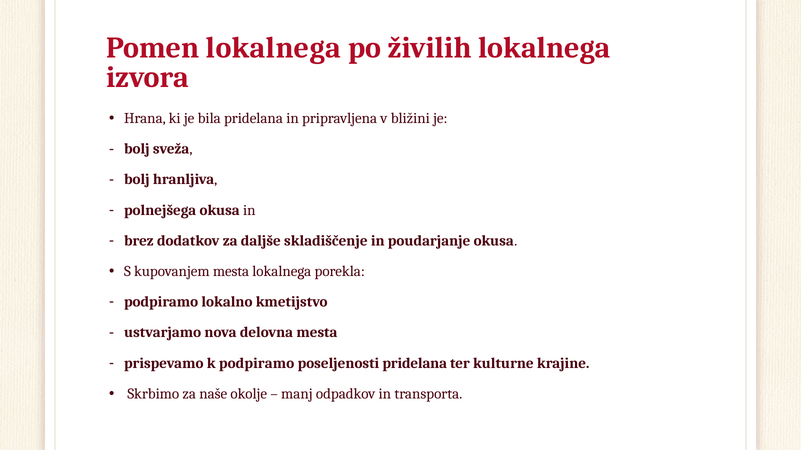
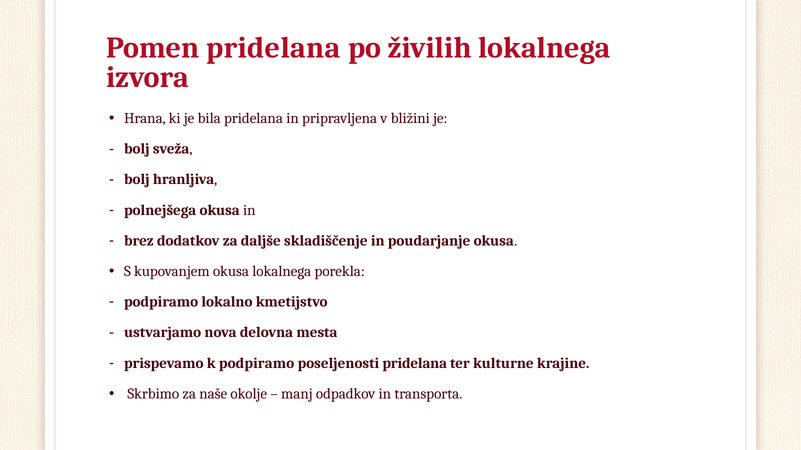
Pomen lokalnega: lokalnega -> pridelana
kupovanjem mesta: mesta -> okusa
